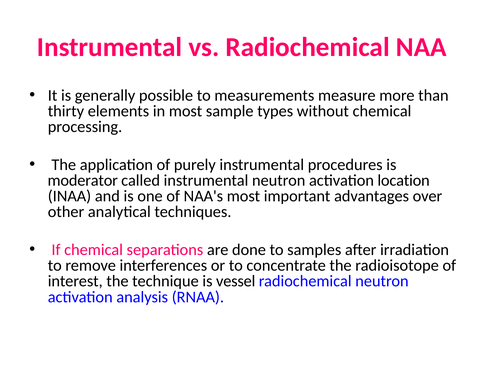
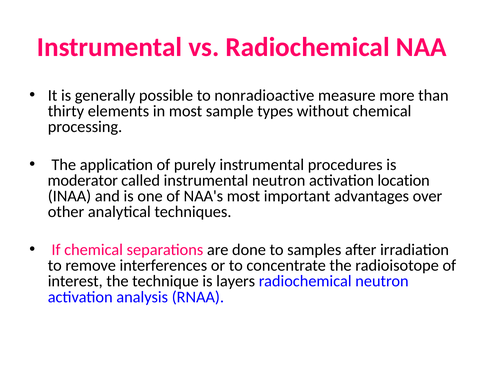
measurements: measurements -> nonradioactive
vessel: vessel -> layers
